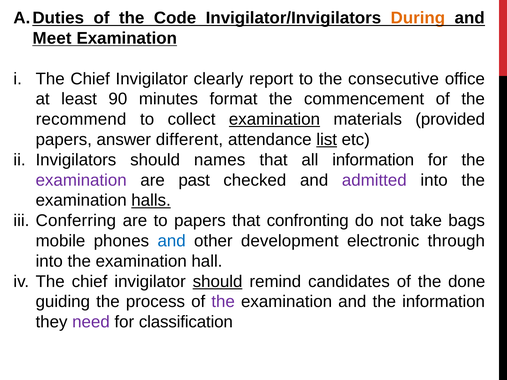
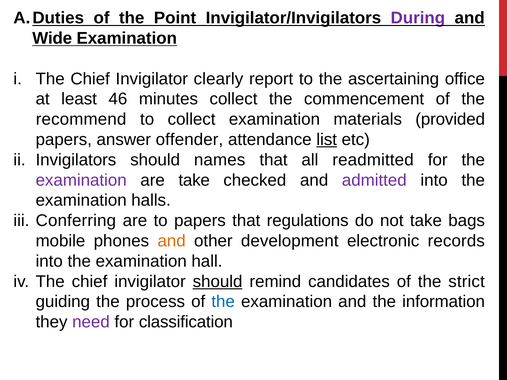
Code: Code -> Point
During colour: orange -> purple
Meet: Meet -> Wide
consecutive: consecutive -> ascertaining
90: 90 -> 46
minutes format: format -> collect
examination at (274, 119) underline: present -> none
different: different -> offender
all information: information -> readmitted
are past: past -> take
halls underline: present -> none
confronting: confronting -> regulations
and at (172, 241) colour: blue -> orange
through: through -> records
done: done -> strict
the at (223, 302) colour: purple -> blue
